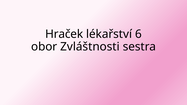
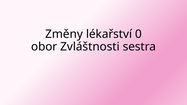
Hraček: Hraček -> Změny
6: 6 -> 0
